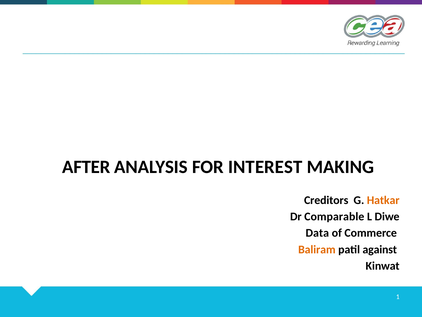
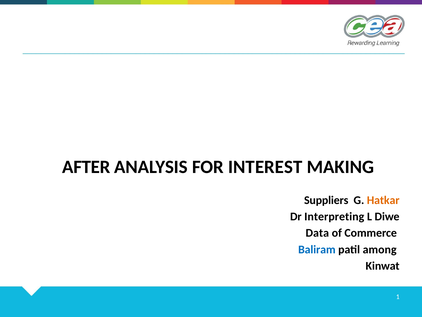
Creditors: Creditors -> Suppliers
Comparable: Comparable -> Interpreting
Baliram colour: orange -> blue
against: against -> among
